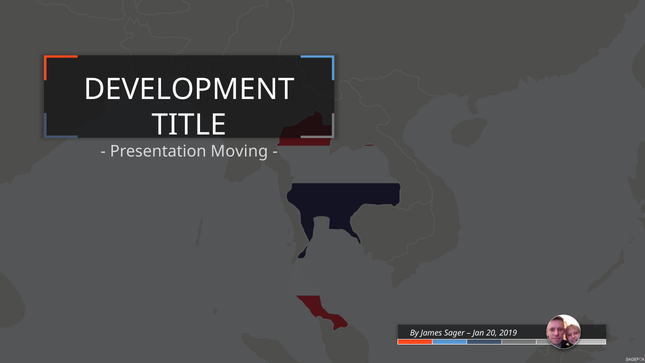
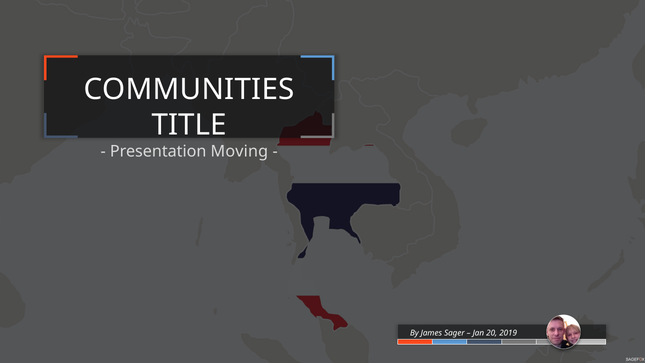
DEVELOPMENT: DEVELOPMENT -> COMMUNITIES
